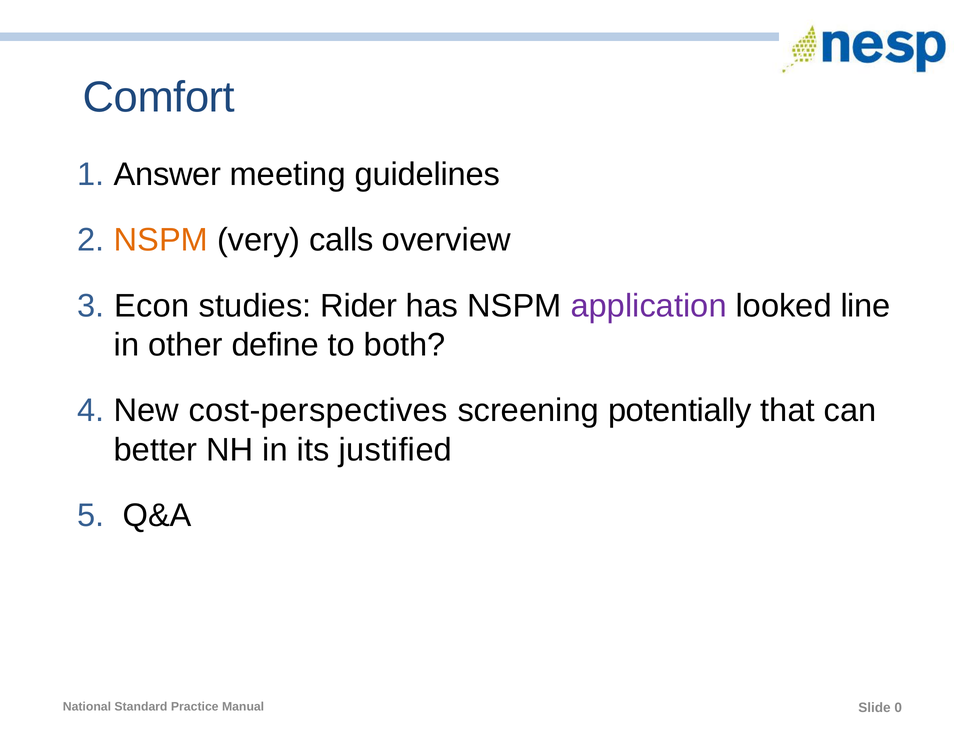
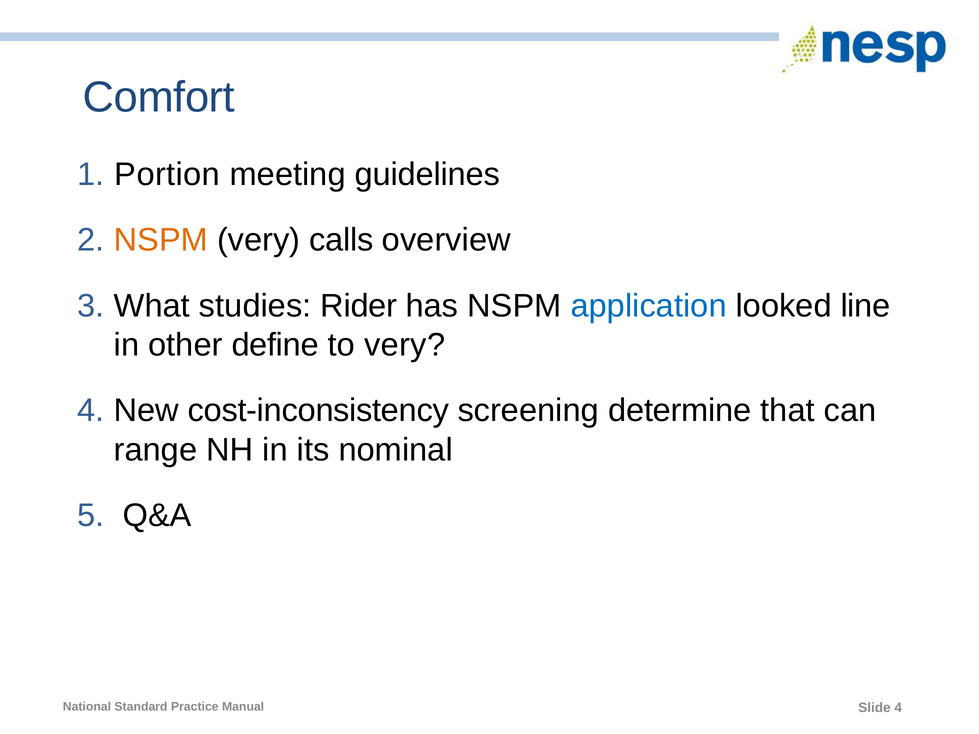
Answer: Answer -> Portion
Econ: Econ -> What
application colour: purple -> blue
to both: both -> very
cost-perspectives: cost-perspectives -> cost-inconsistency
potentially: potentially -> determine
better: better -> range
justified: justified -> nominal
0 at (898, 708): 0 -> 4
